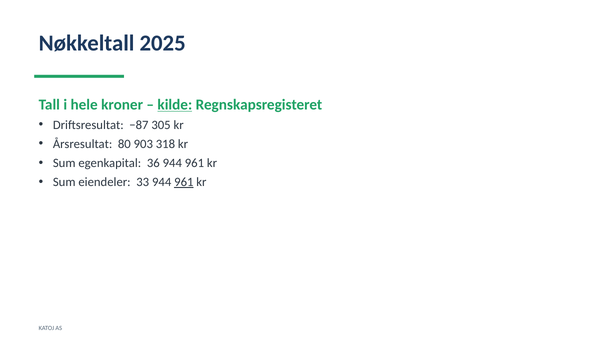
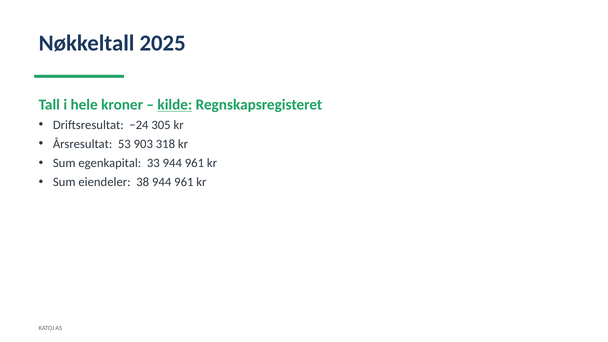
−87: −87 -> −24
80: 80 -> 53
36: 36 -> 33
33: 33 -> 38
961 at (184, 182) underline: present -> none
